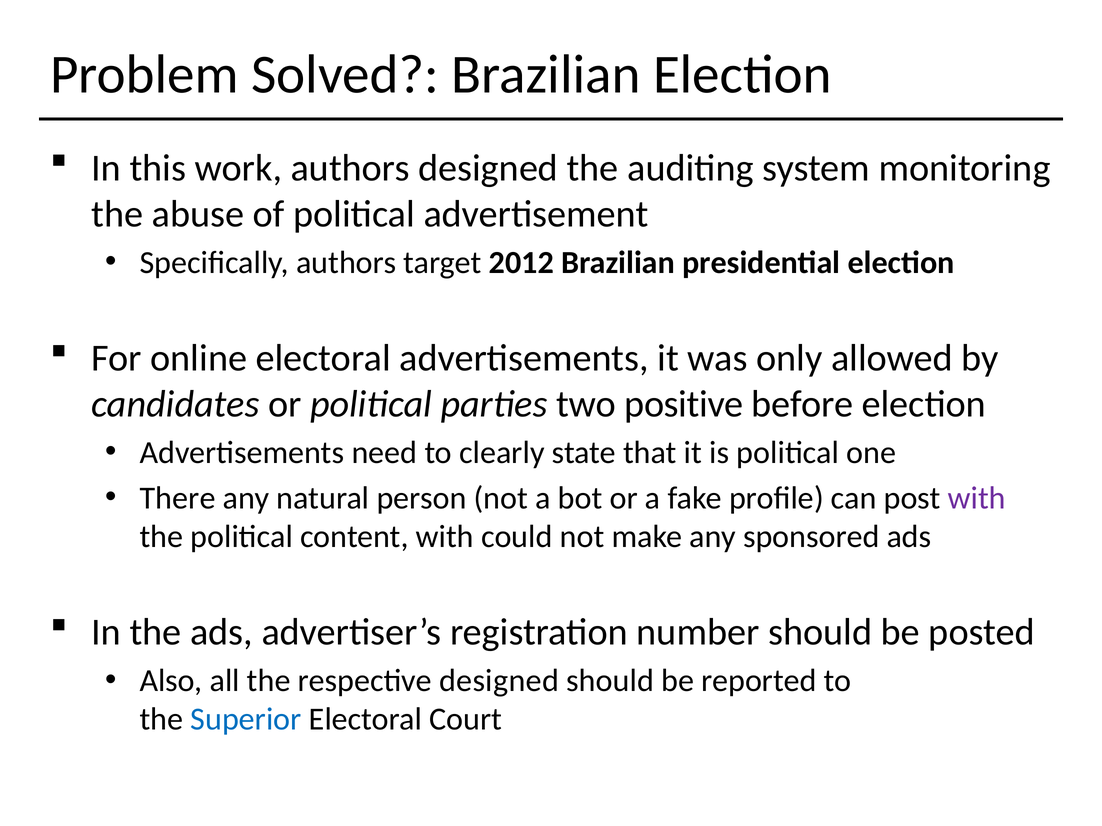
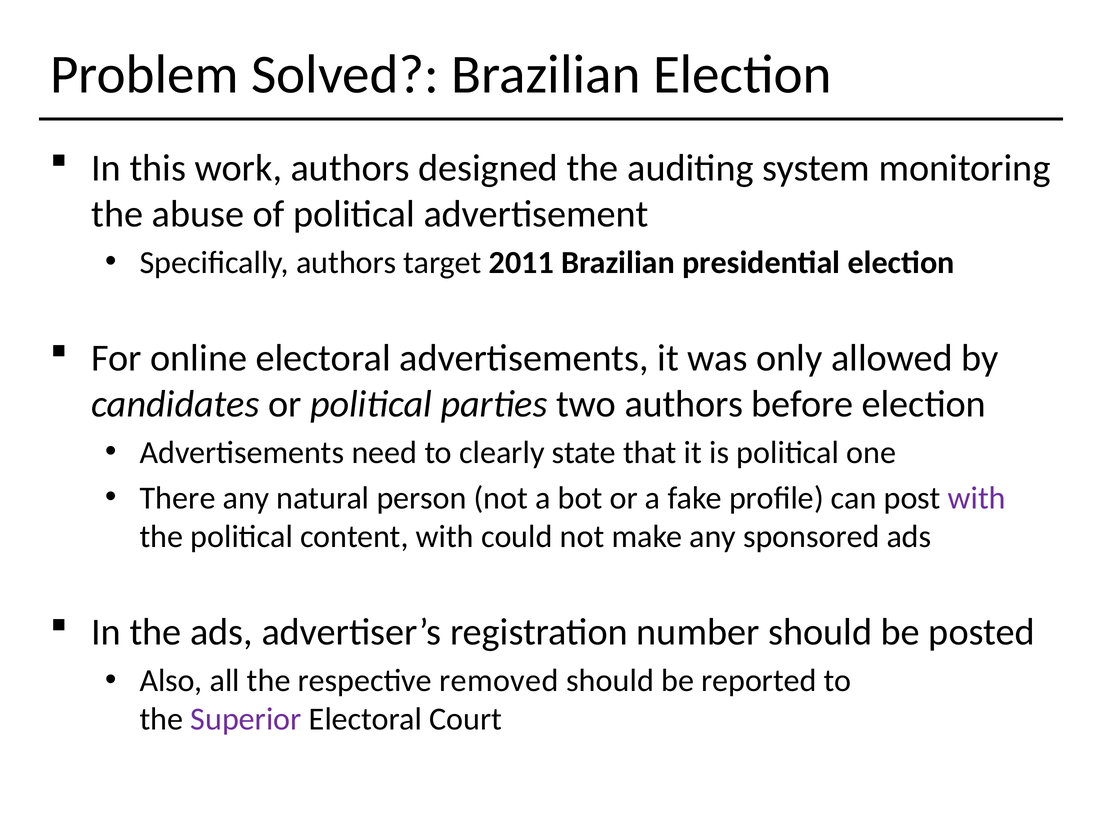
2012: 2012 -> 2011
two positive: positive -> authors
respective designed: designed -> removed
Superior colour: blue -> purple
